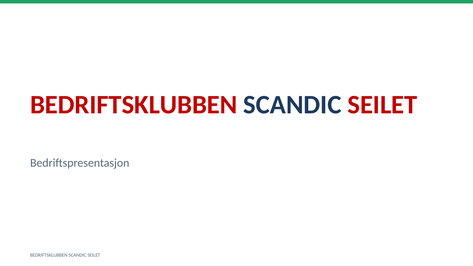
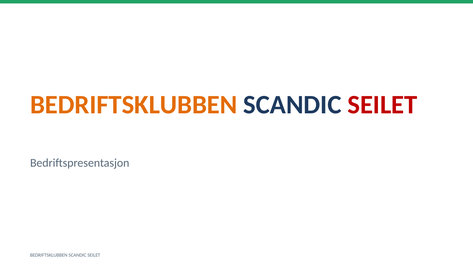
BEDRIFTSKLUBBEN at (134, 105) colour: red -> orange
